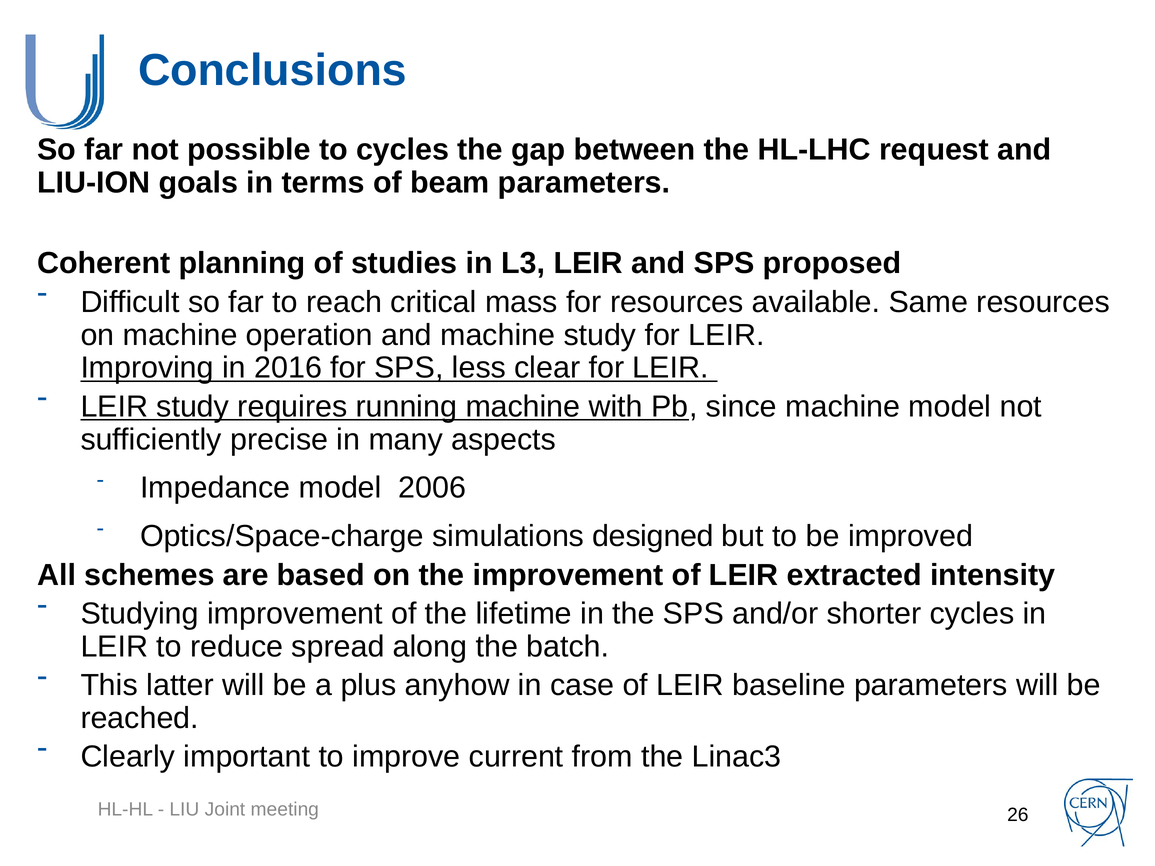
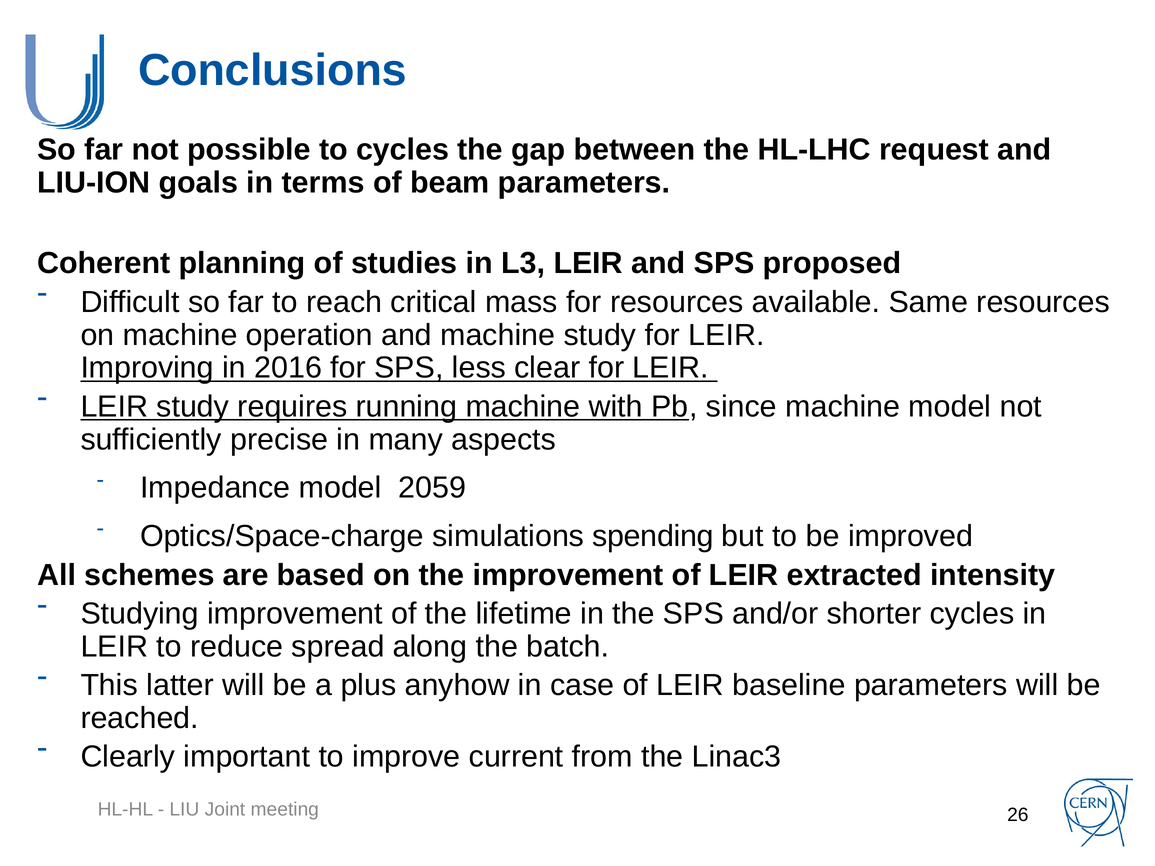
2006: 2006 -> 2059
designed: designed -> spending
